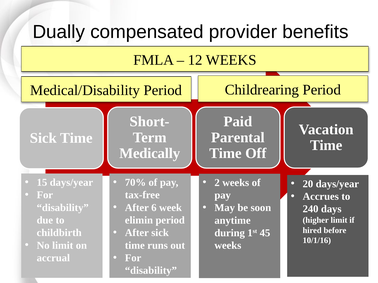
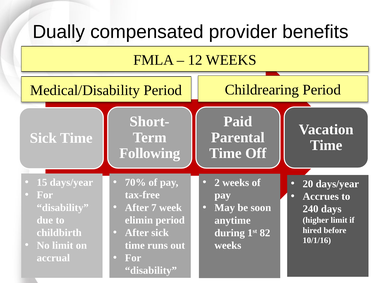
Medically: Medically -> Following
6: 6 -> 7
45: 45 -> 82
